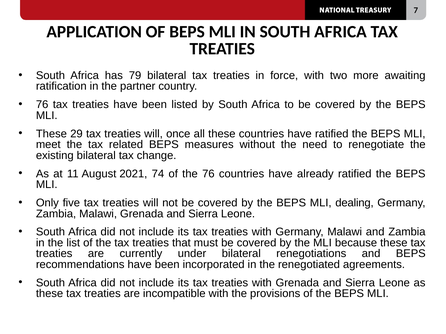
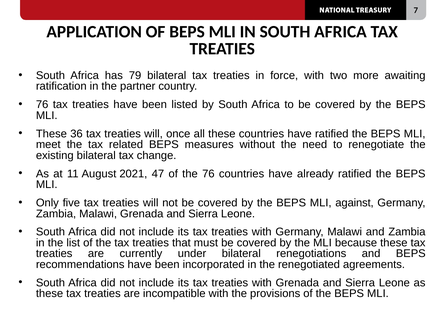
29: 29 -> 36
74: 74 -> 47
dealing: dealing -> against
